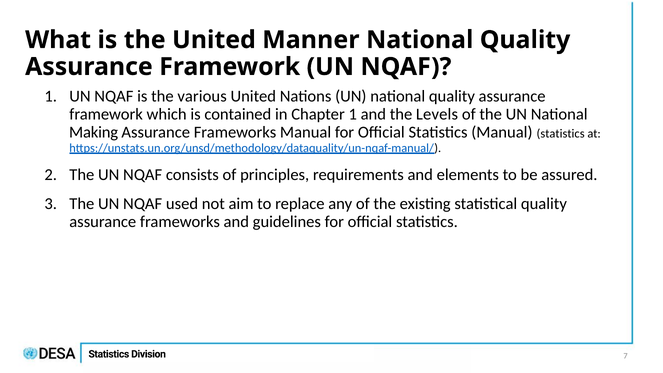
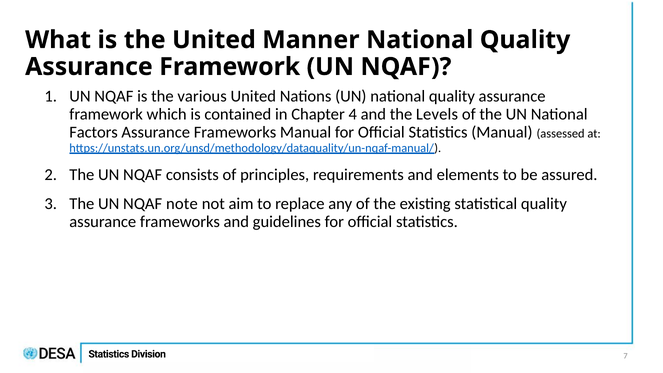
Chapter 1: 1 -> 4
Making: Making -> Factors
Manual statistics: statistics -> assessed
used: used -> note
